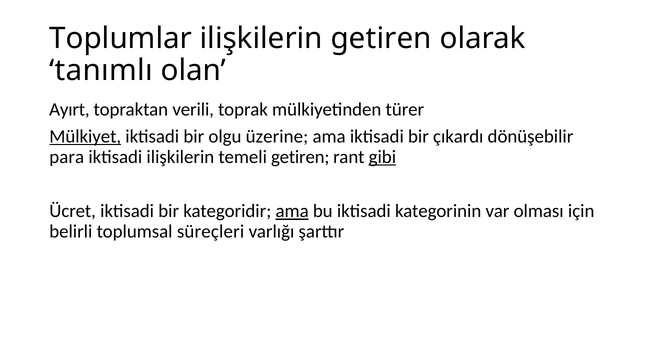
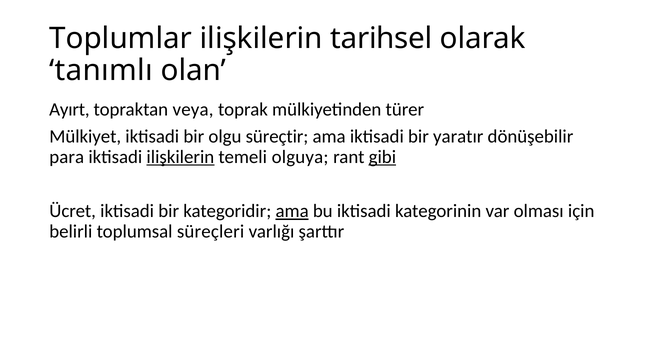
ilişkilerin getiren: getiren -> tarihsel
verili: verili -> veya
Mülkiyet underline: present -> none
üzerine: üzerine -> süreçtir
çıkardı: çıkardı -> yaratır
ilişkilerin at (180, 157) underline: none -> present
temeli getiren: getiren -> olguya
